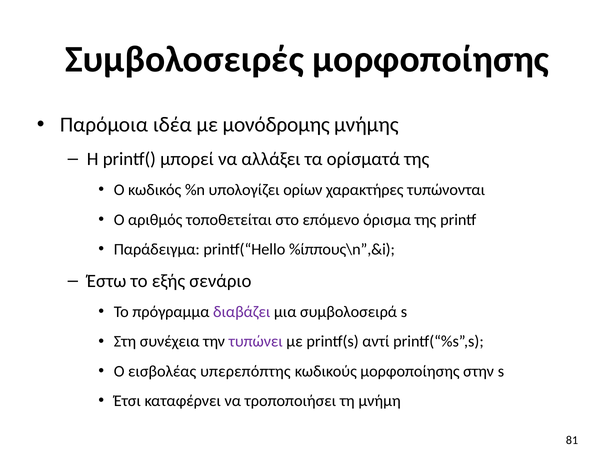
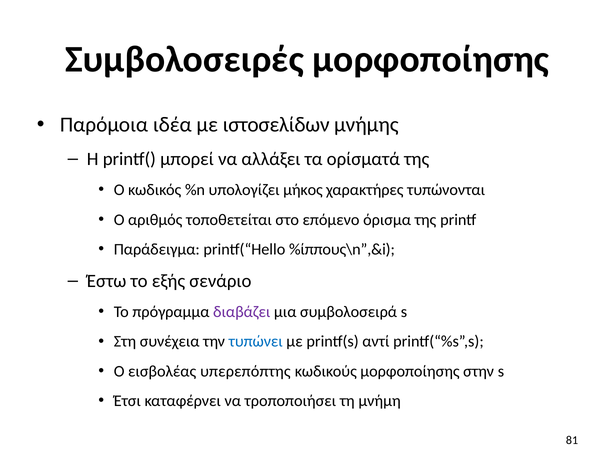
μονόδρομης: μονόδρομης -> ιστοσελίδων
ορίων: ορίων -> μήκος
τυπώνει colour: purple -> blue
